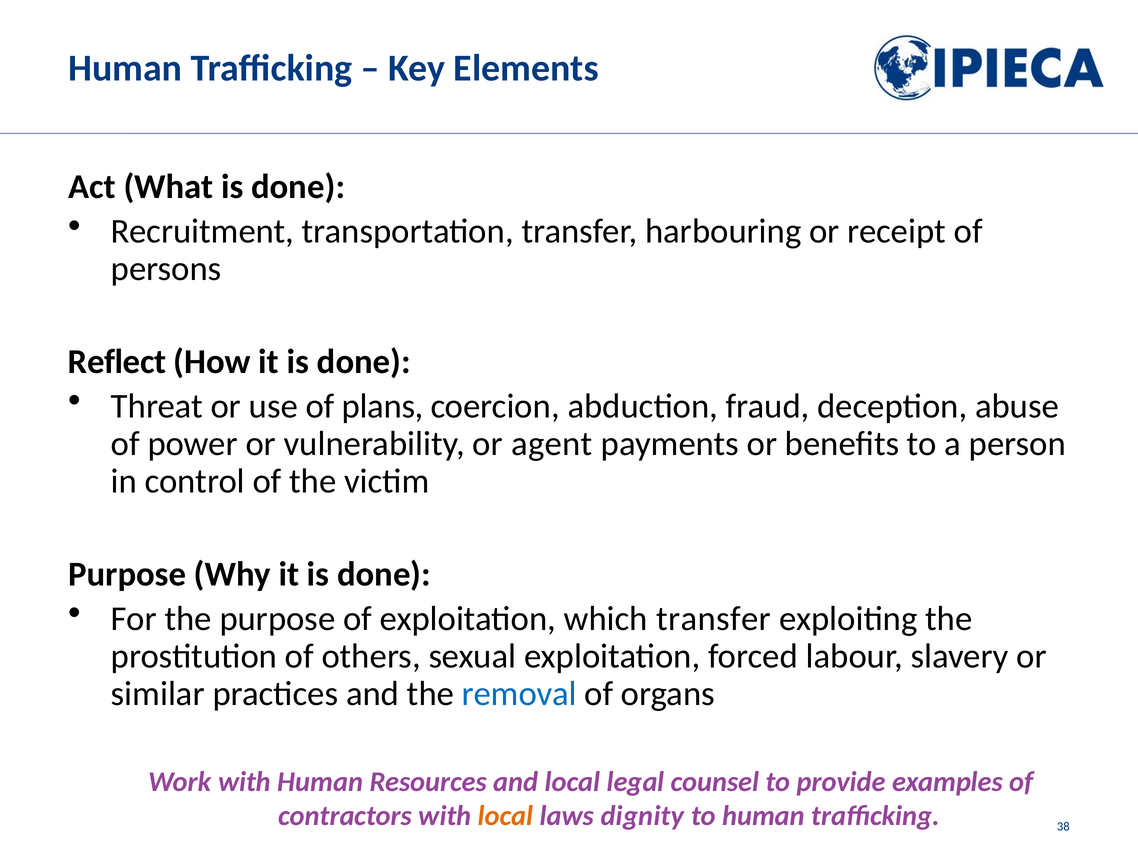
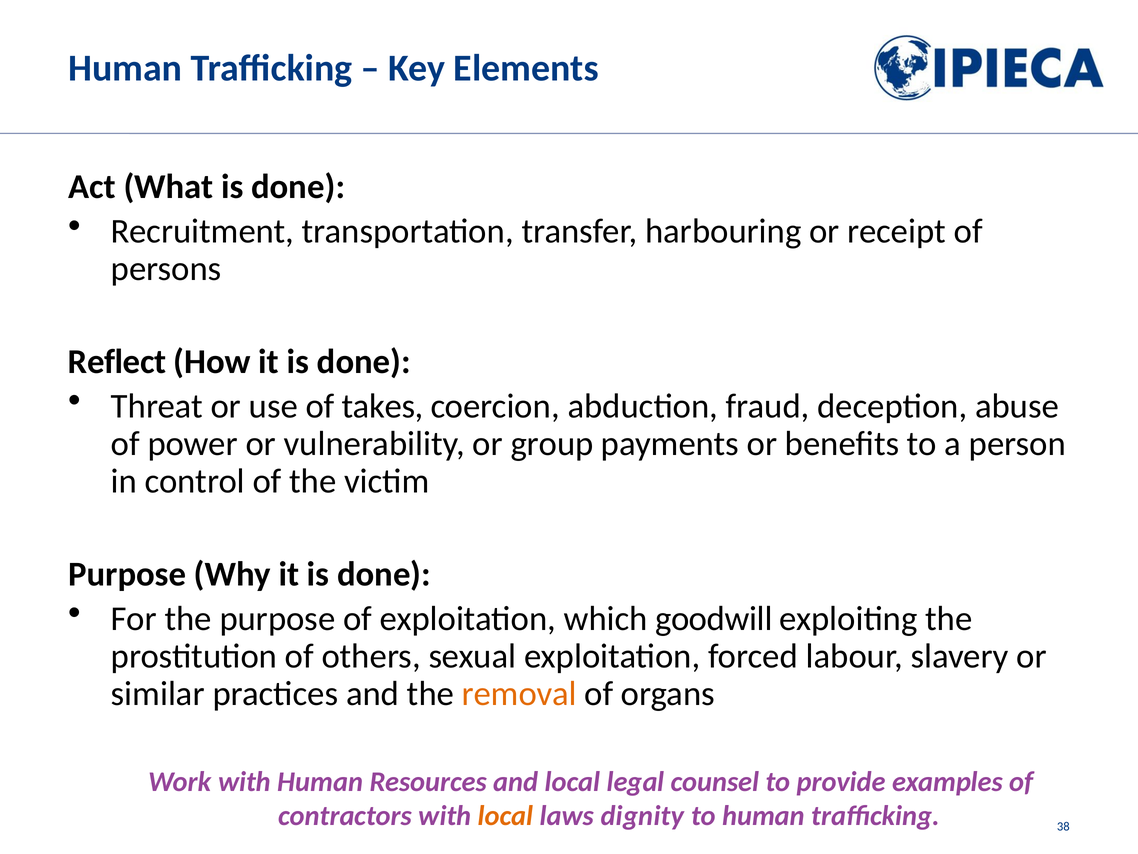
plans: plans -> takes
agent: agent -> group
which transfer: transfer -> goodwill
removal colour: blue -> orange
